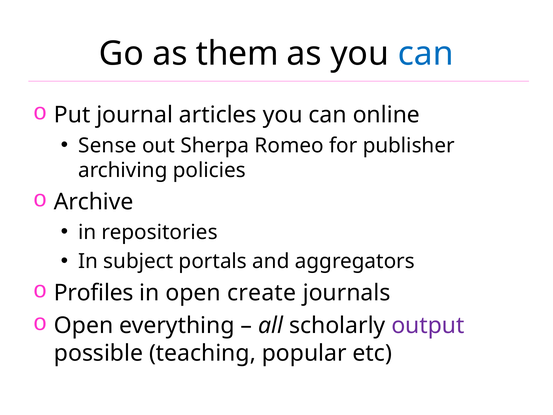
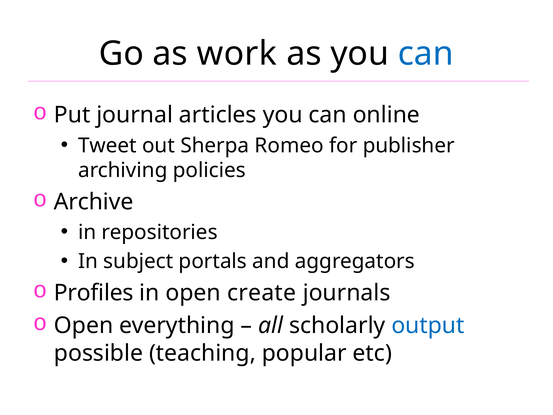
them: them -> work
Sense: Sense -> Tweet
output colour: purple -> blue
